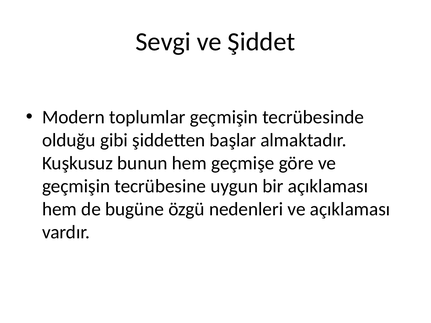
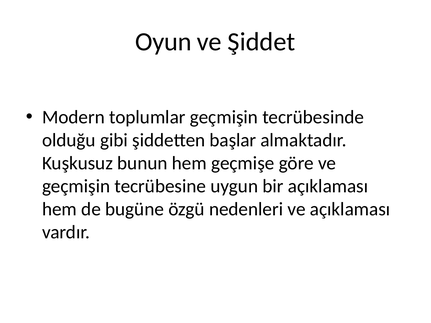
Sevgi: Sevgi -> Oyun
